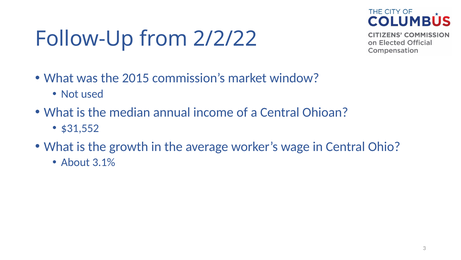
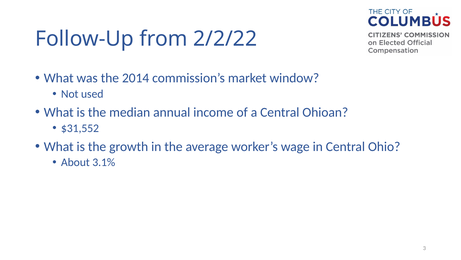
2015: 2015 -> 2014
